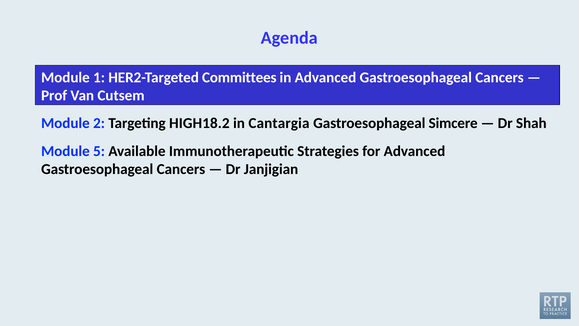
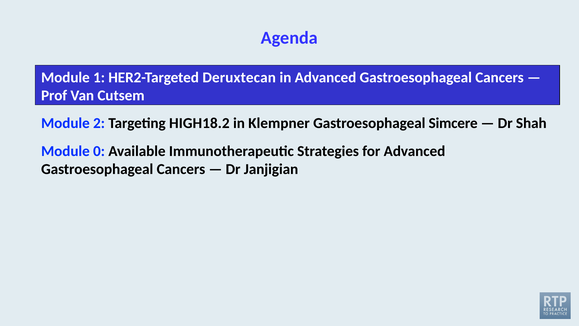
Committees: Committees -> Deruxtecan
Cantargia: Cantargia -> Klempner
5: 5 -> 0
